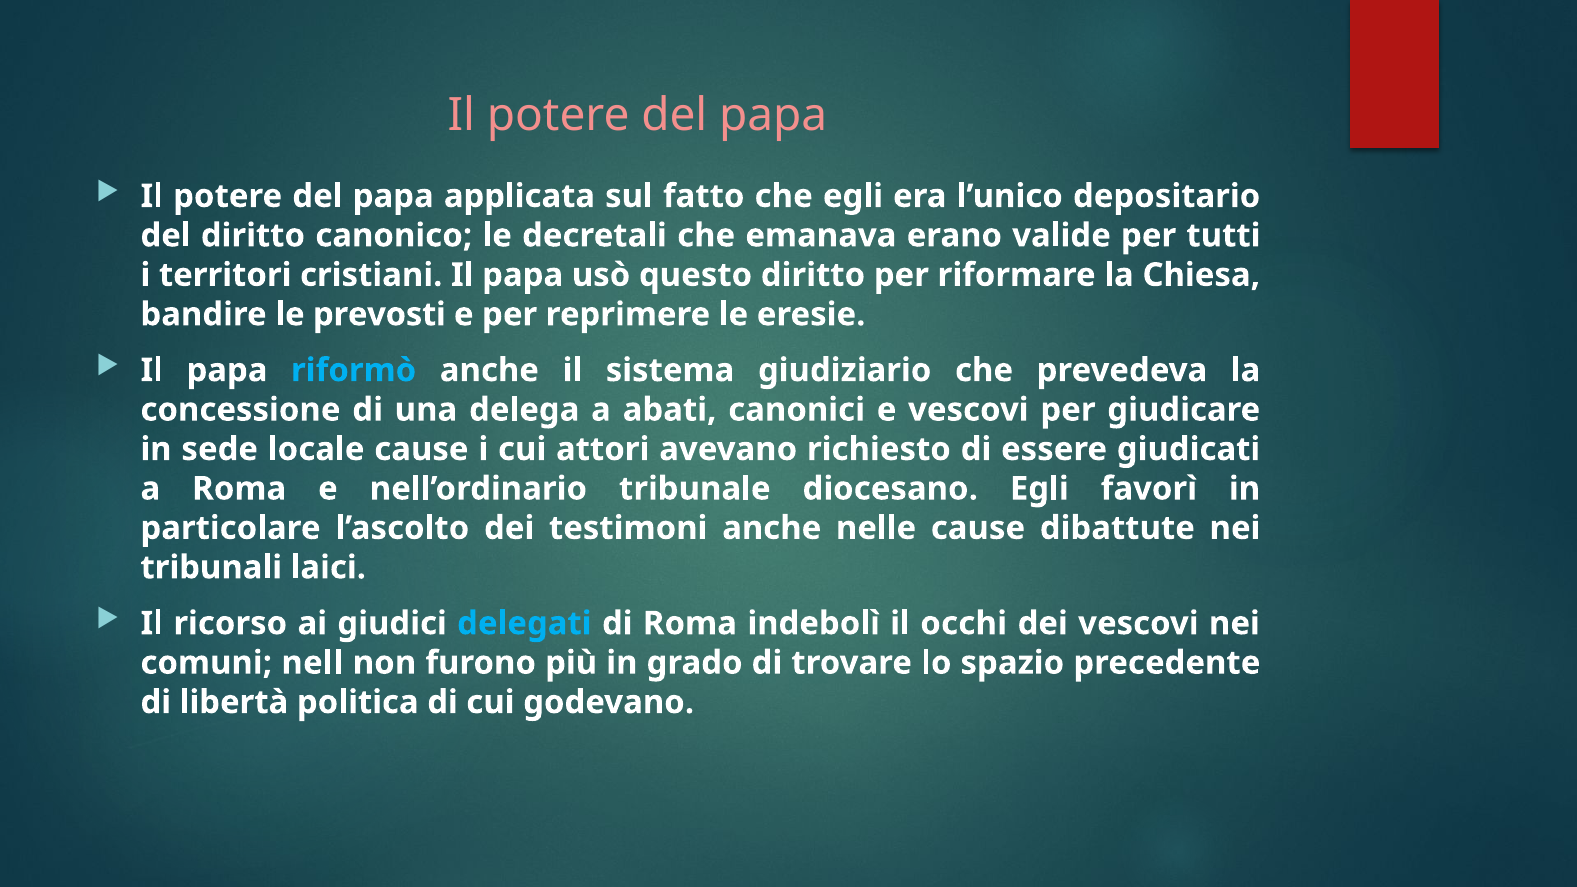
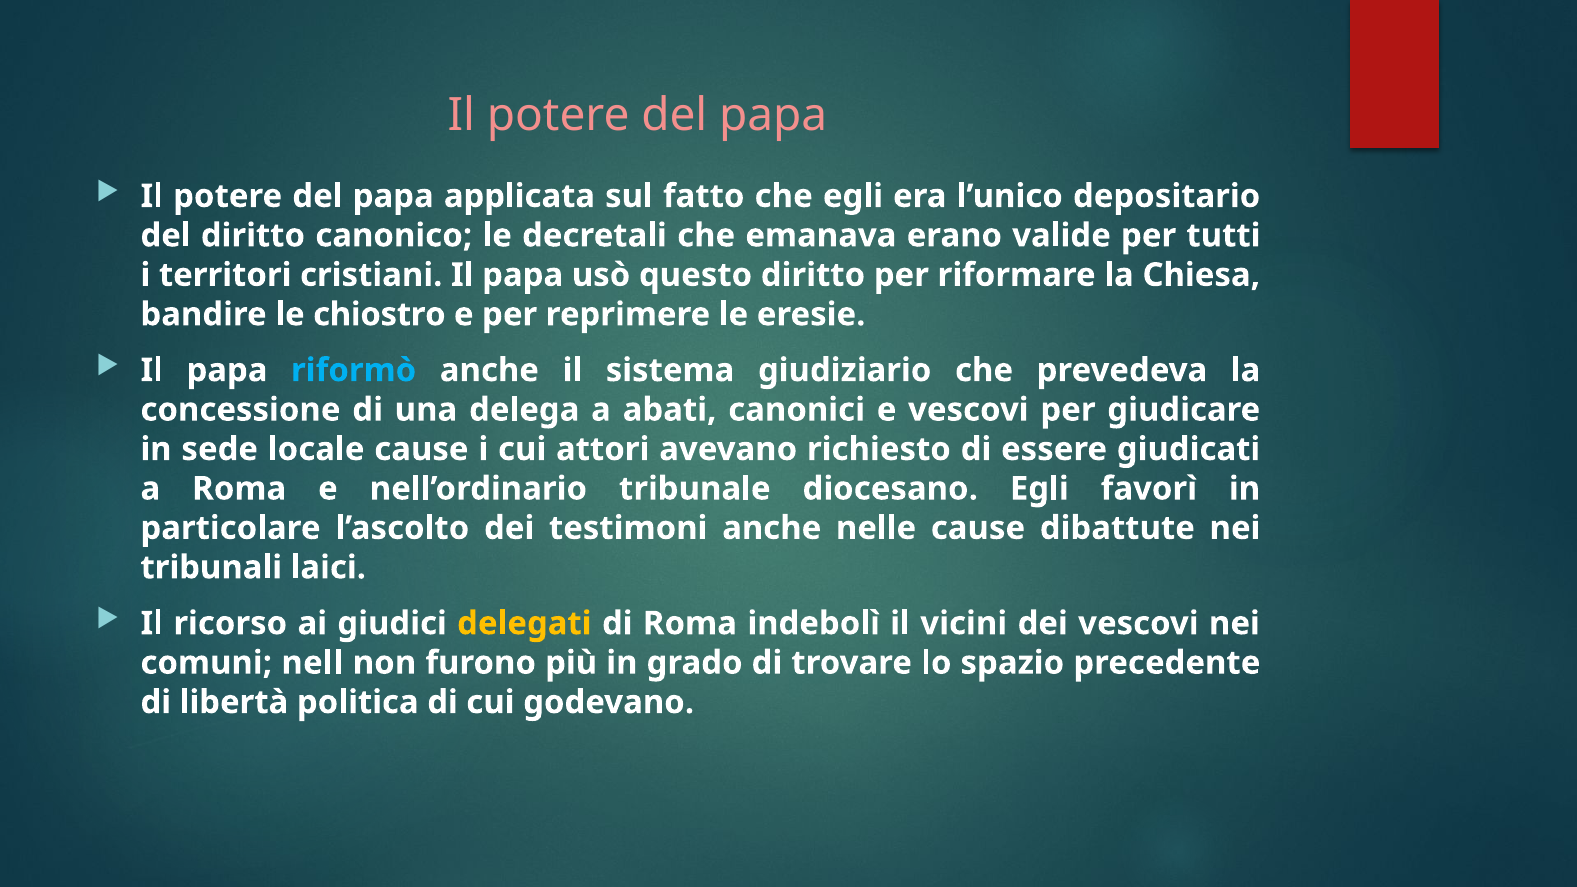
prevosti: prevosti -> chiostro
delegati colour: light blue -> yellow
occhi: occhi -> vicini
